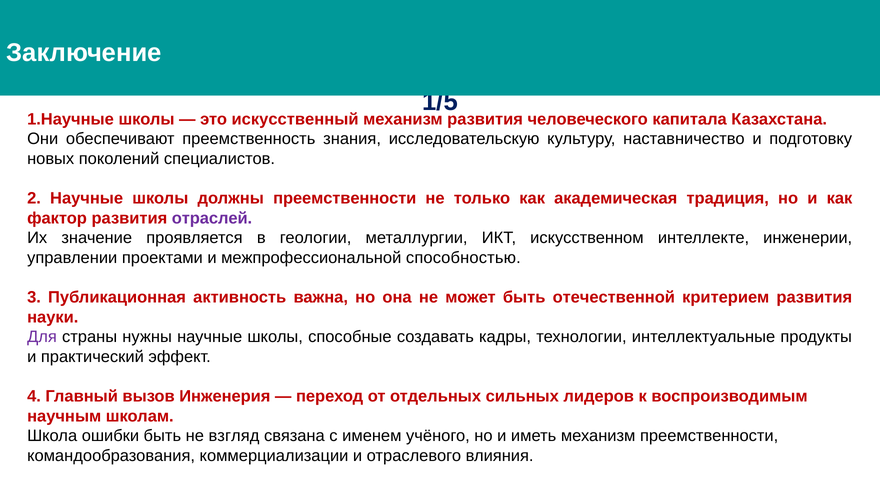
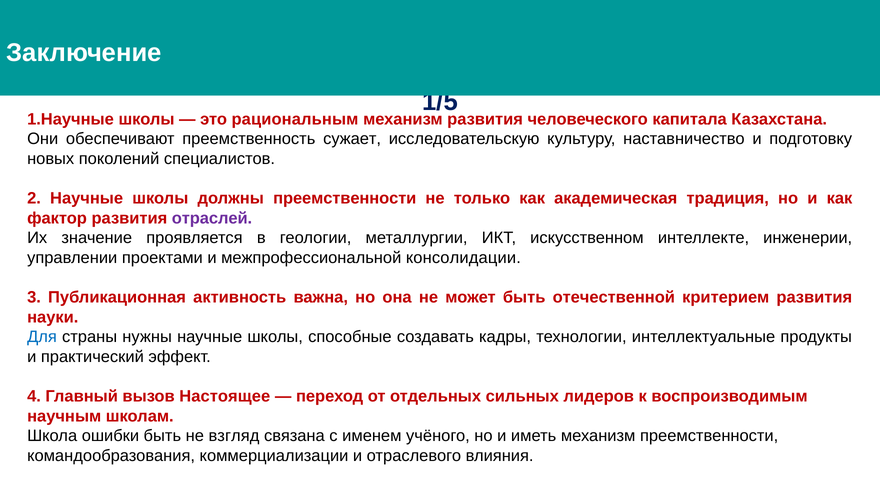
искусственный: искусственный -> рациональным
знания: знания -> сужает
способностью: способностью -> консолидации
Для colour: purple -> blue
Инженерия: Инженерия -> Настоящее
